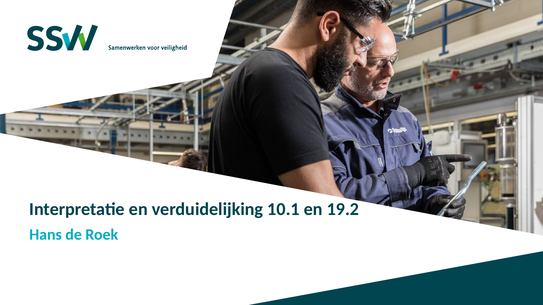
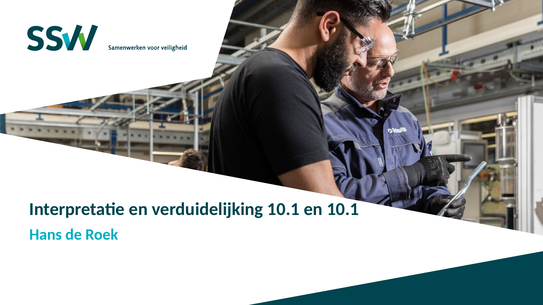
en 19.2: 19.2 -> 10.1
